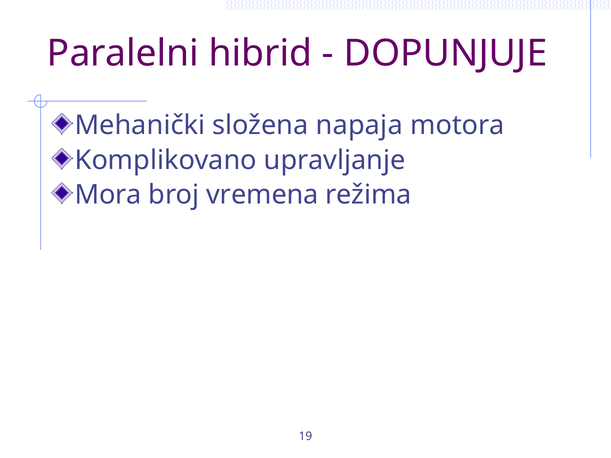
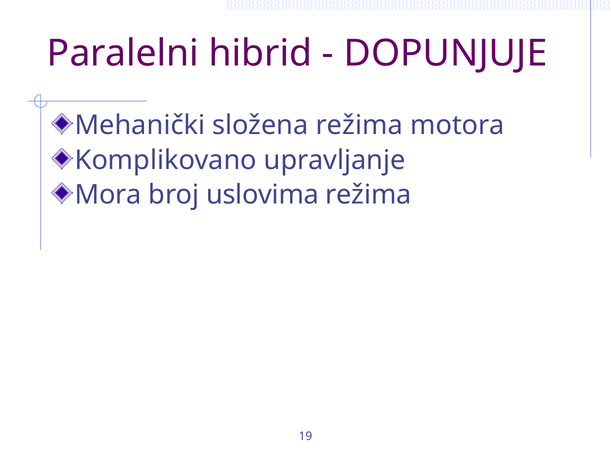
složena napaja: napaja -> režima
vremena: vremena -> uslovima
